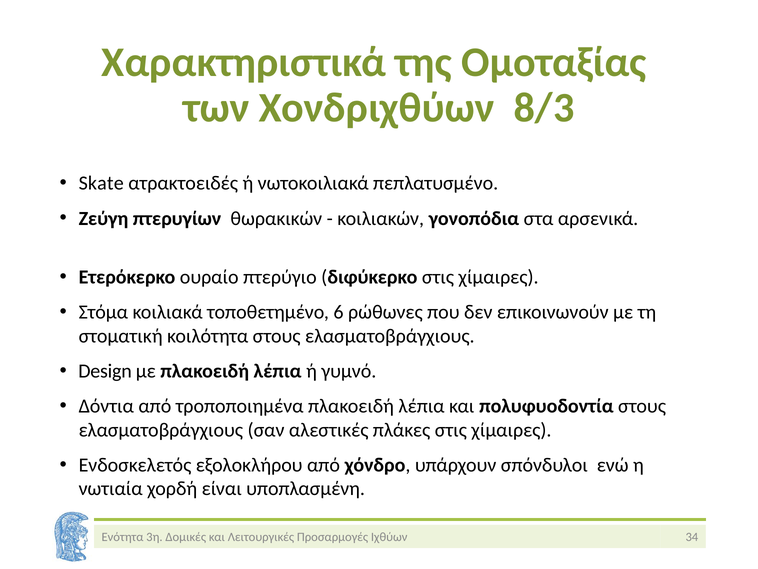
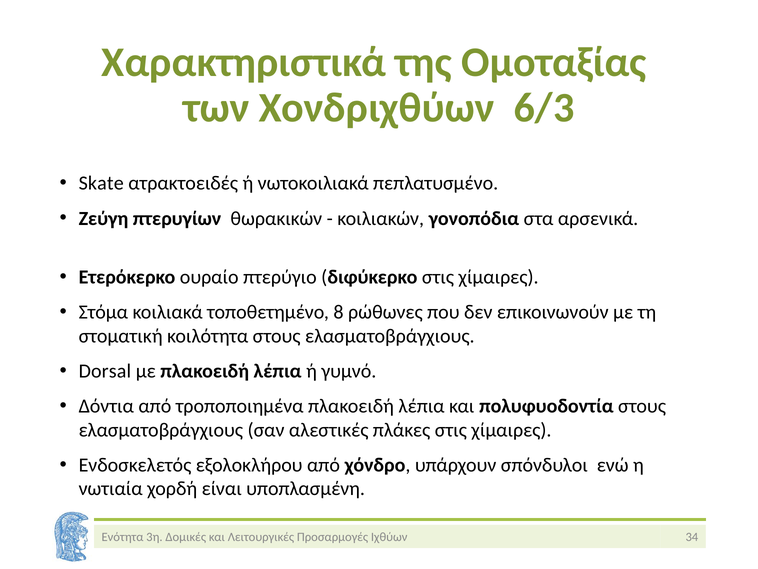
8/3: 8/3 -> 6/3
6: 6 -> 8
Design: Design -> Dorsal
